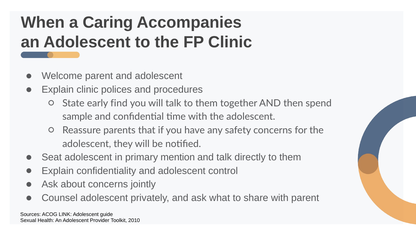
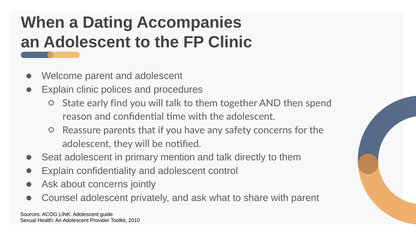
Caring: Caring -> Dating
sample: sample -> reason
